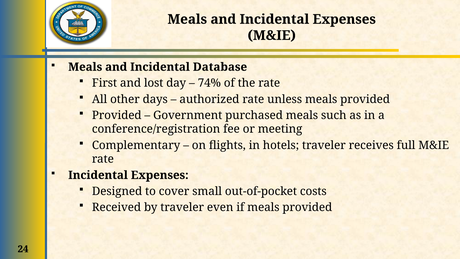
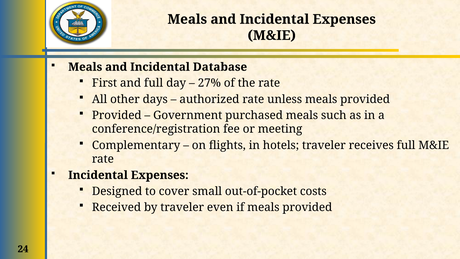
and lost: lost -> full
74%: 74% -> 27%
